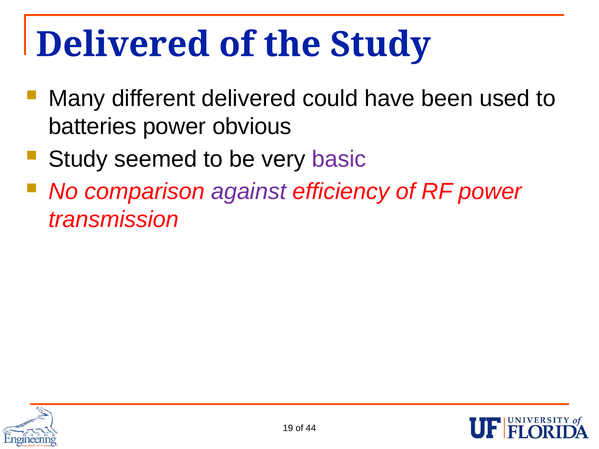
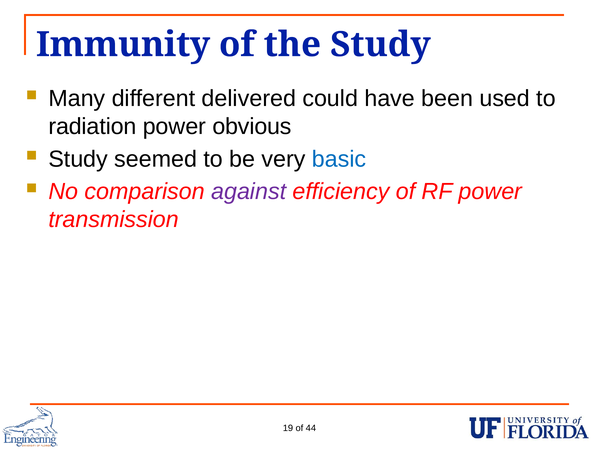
Delivered at (123, 45): Delivered -> Immunity
batteries: batteries -> radiation
basic colour: purple -> blue
